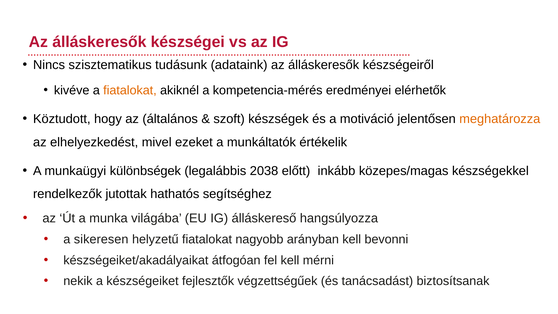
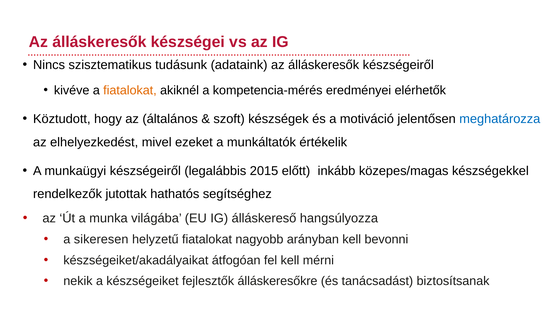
meghatározza colour: orange -> blue
munkaügyi különbségek: különbségek -> készségeiről
2038: 2038 -> 2015
végzettségűek: végzettségűek -> álláskeresőkre
